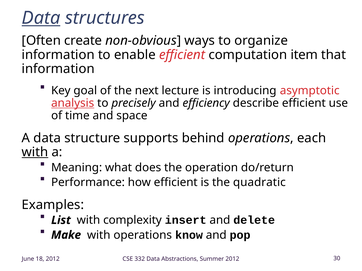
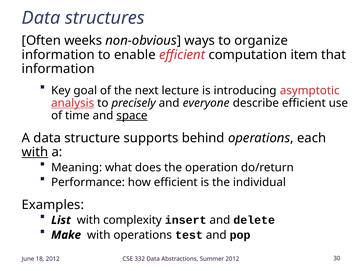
Data at (41, 18) underline: present -> none
create: create -> weeks
efficiency: efficiency -> everyone
space underline: none -> present
quadratic: quadratic -> individual
know: know -> test
